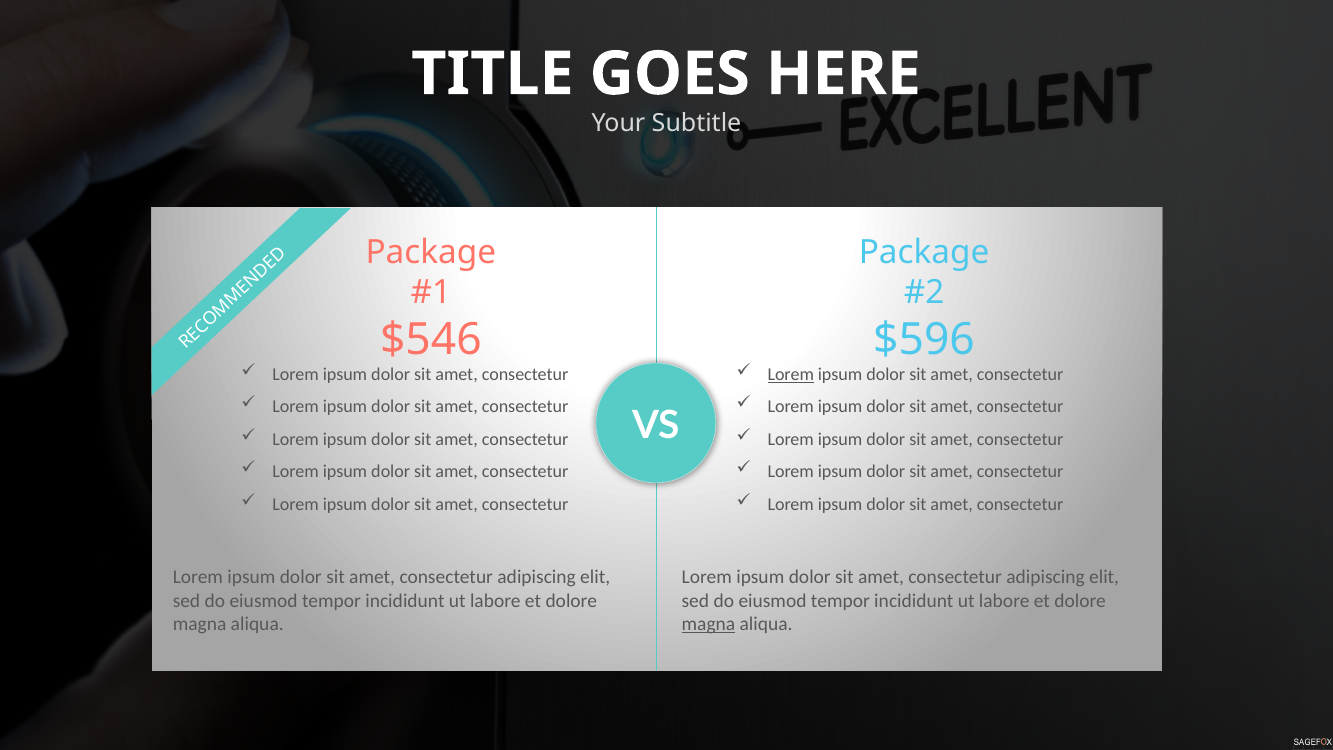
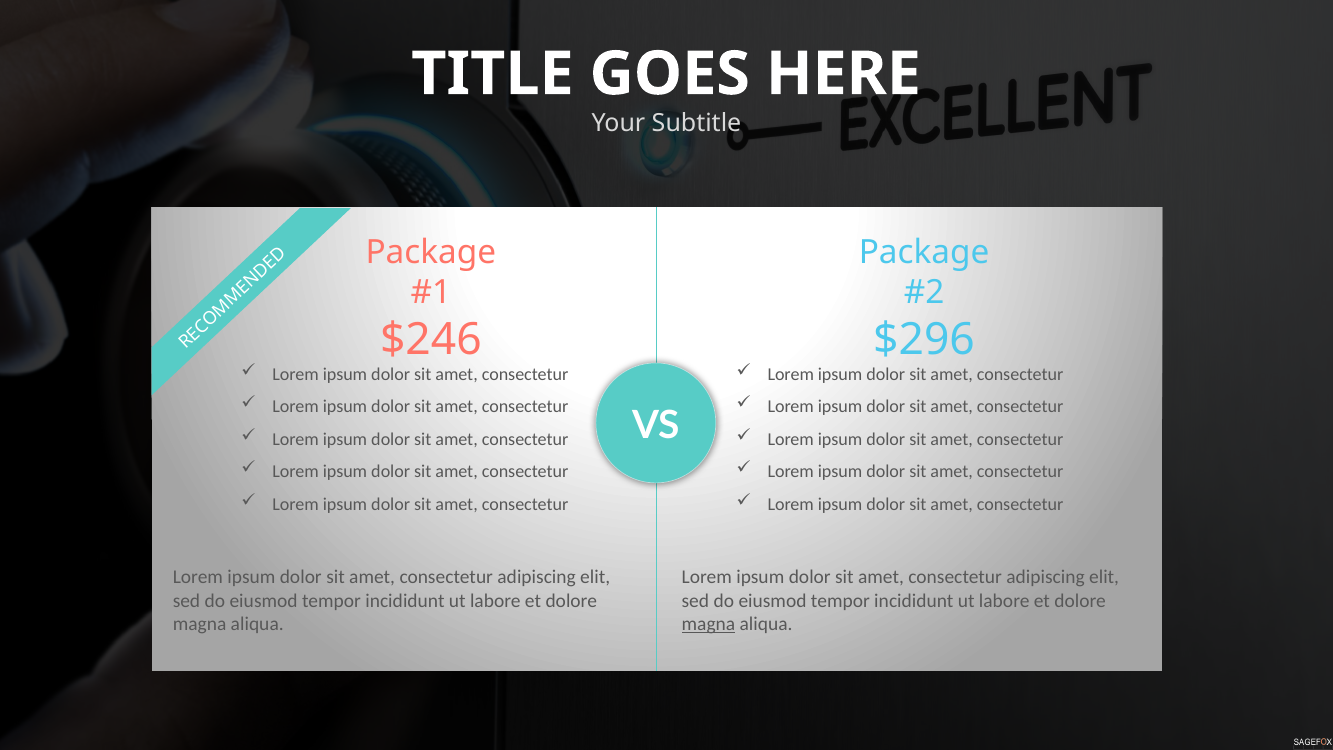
$546: $546 -> $246
$596: $596 -> $296
Lorem at (791, 374) underline: present -> none
